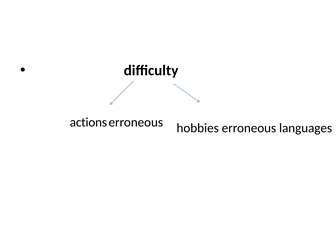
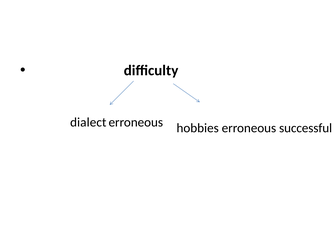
actions: actions -> dialect
languages: languages -> successful
